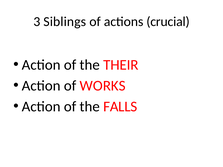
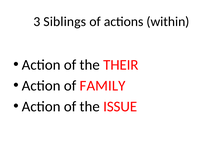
crucial: crucial -> within
WORKS: WORKS -> FAMILY
FALLS: FALLS -> ISSUE
